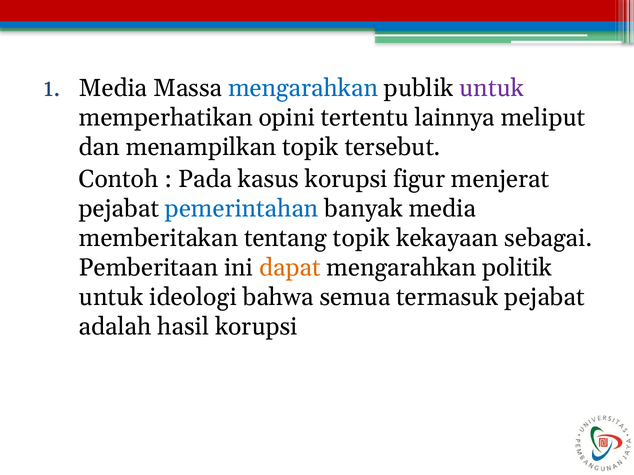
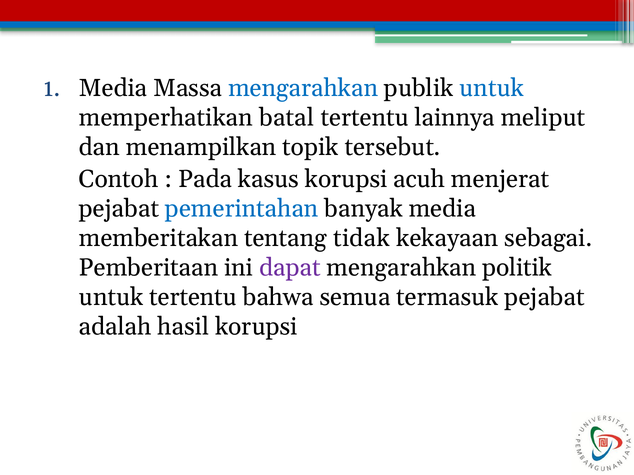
untuk at (492, 88) colour: purple -> blue
opini: opini -> batal
figur: figur -> acuh
tentang topik: topik -> tidak
dapat colour: orange -> purple
untuk ideologi: ideologi -> tertentu
